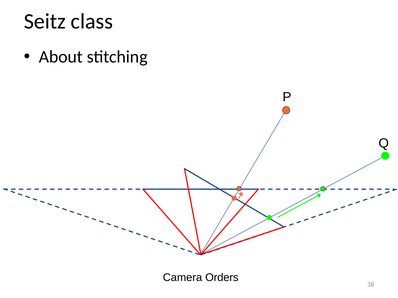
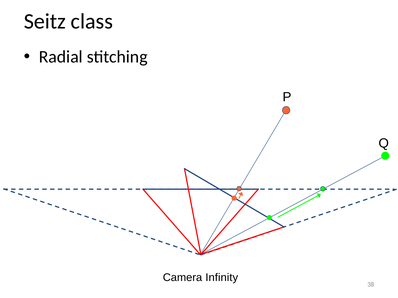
About: About -> Radial
Orders: Orders -> Infinity
